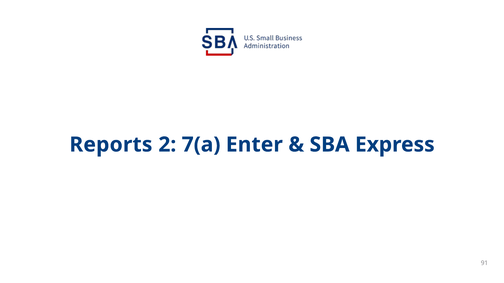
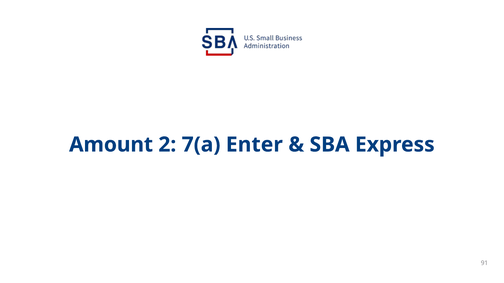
Reports: Reports -> Amount
